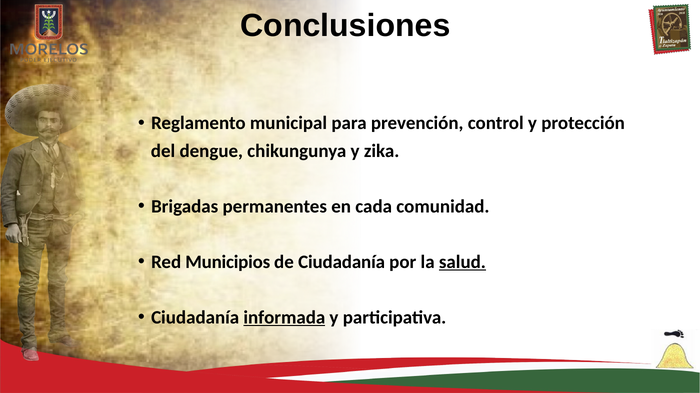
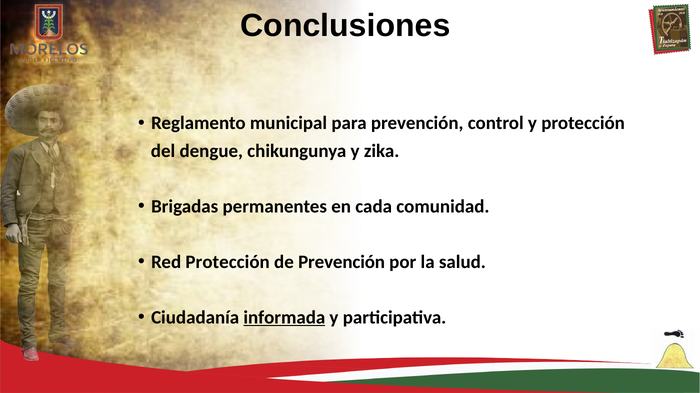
Red Municipios: Municipios -> Protección
de Ciudadanía: Ciudadanía -> Prevención
salud underline: present -> none
